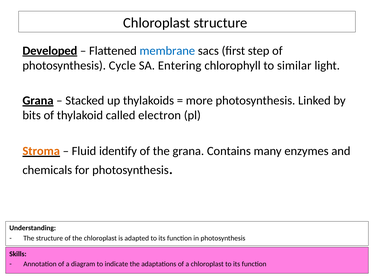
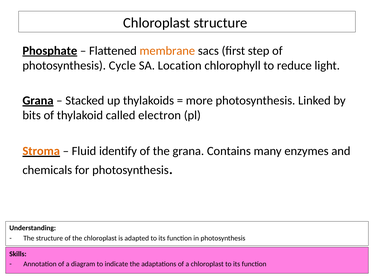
Developed: Developed -> Phosphate
membrane colour: blue -> orange
Entering: Entering -> Location
similar: similar -> reduce
